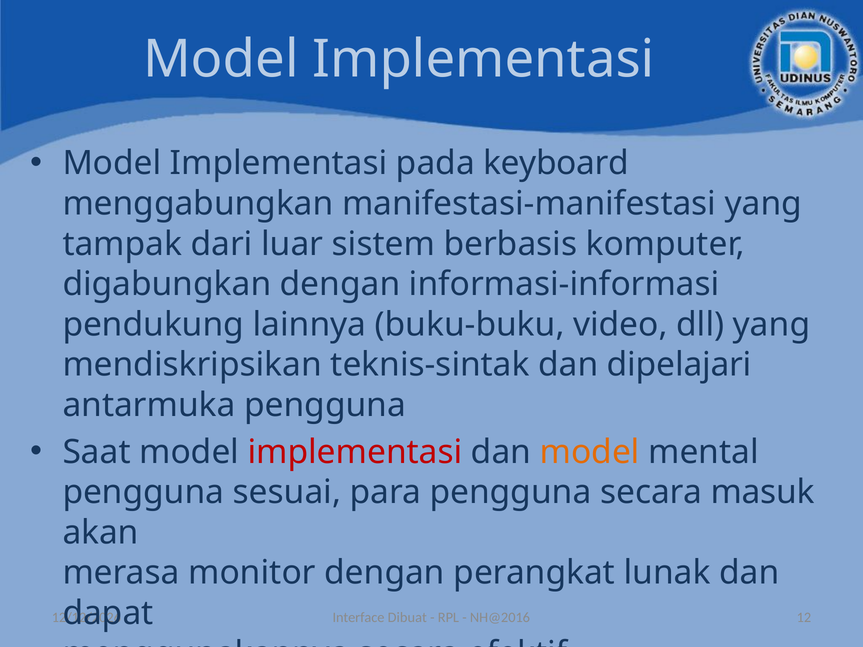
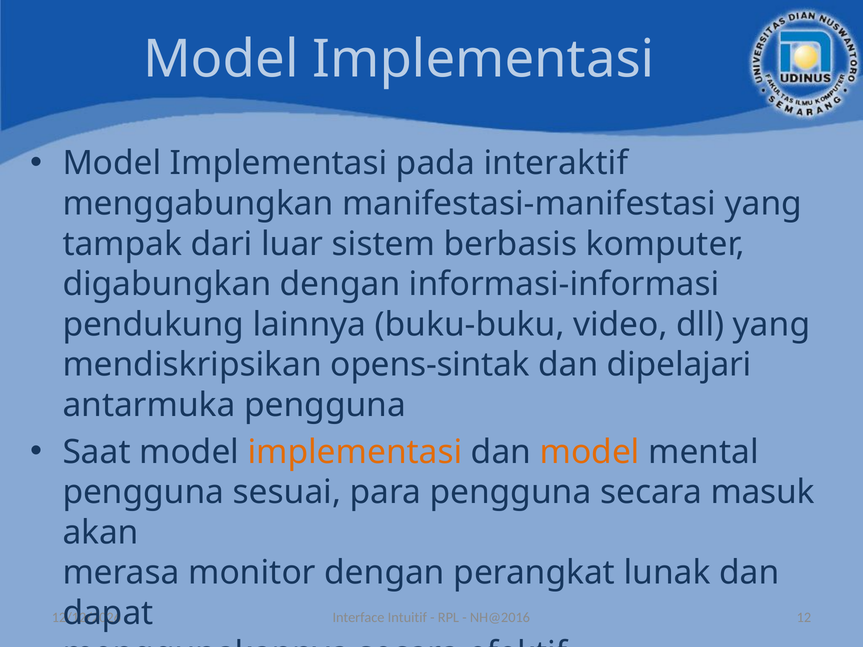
keyboard: keyboard -> interaktif
teknis-sintak: teknis-sintak -> opens-sintak
implementasi at (355, 452) colour: red -> orange
Dibuat: Dibuat -> Intuitif
